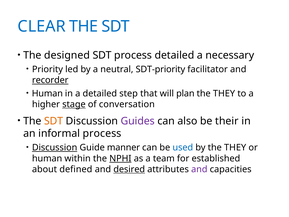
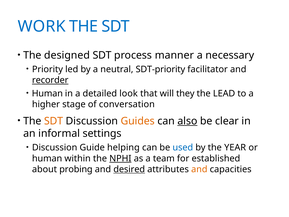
CLEAR: CLEAR -> WORK
process detailed: detailed -> manner
step: step -> look
plan: plan -> they
THEY at (224, 93): THEY -> LEAD
stage underline: present -> none
Guides colour: purple -> orange
also underline: none -> present
their: their -> clear
informal process: process -> settings
Discussion at (55, 147) underline: present -> none
manner: manner -> helping
by the THEY: THEY -> YEAR
defined: defined -> probing
and at (199, 169) colour: purple -> orange
